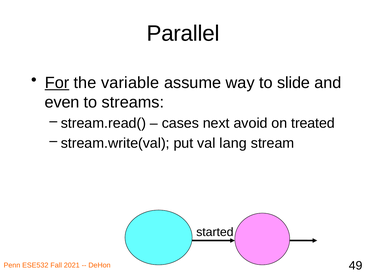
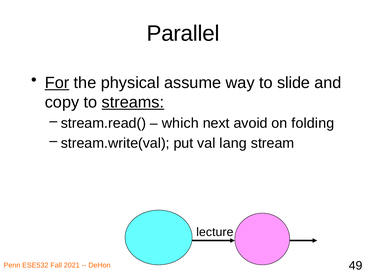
variable: variable -> physical
even: even -> copy
streams underline: none -> present
cases: cases -> which
treated: treated -> folding
started: started -> lecture
